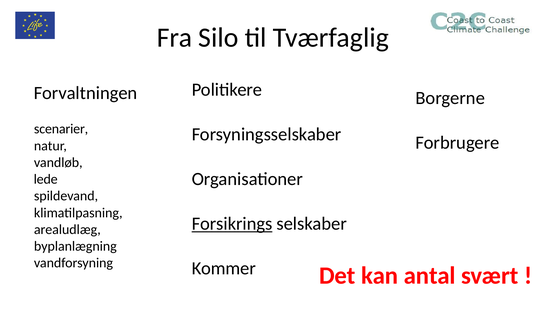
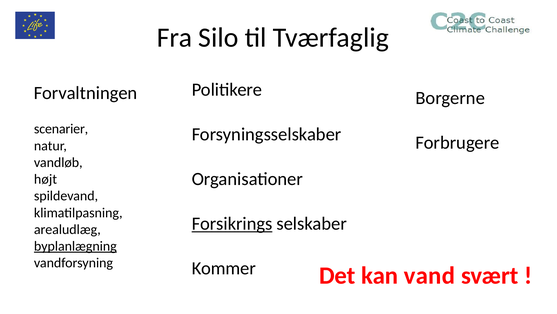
lede: lede -> højt
byplanlægning underline: none -> present
antal: antal -> vand
